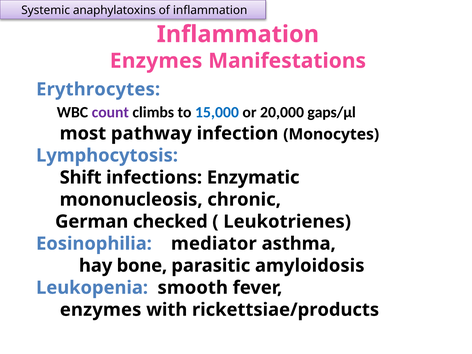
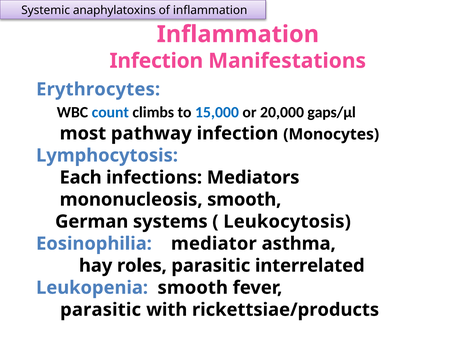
Enzymes at (156, 61): Enzymes -> Infection
count colour: purple -> blue
Shift: Shift -> Each
Enzymatic: Enzymatic -> Mediators
mononucleosis chronic: chronic -> smooth
checked: checked -> systems
Leukotrienes: Leukotrienes -> Leukocytosis
bone: bone -> roles
amyloidosis: amyloidosis -> interrelated
enzymes at (101, 310): enzymes -> parasitic
